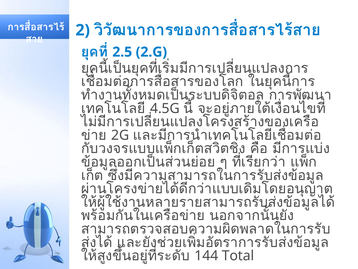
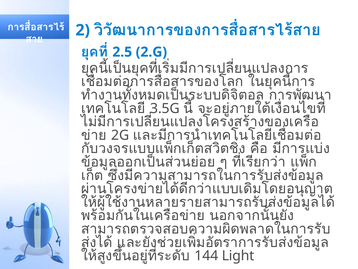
4.5G: 4.5G -> 3.5G
Total: Total -> Light
